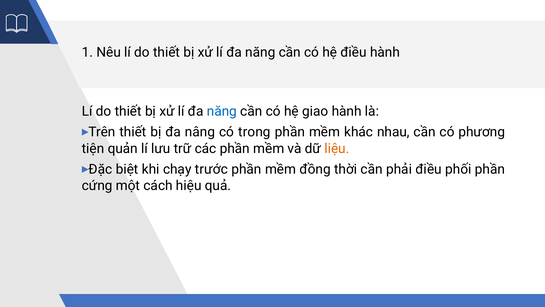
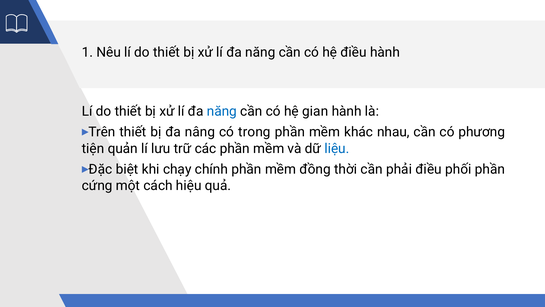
giao: giao -> gian
liệu colour: orange -> blue
trước: trước -> chính
